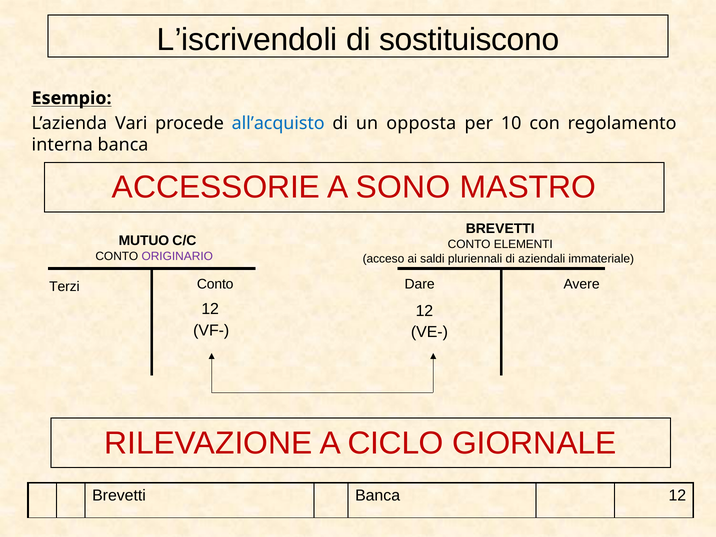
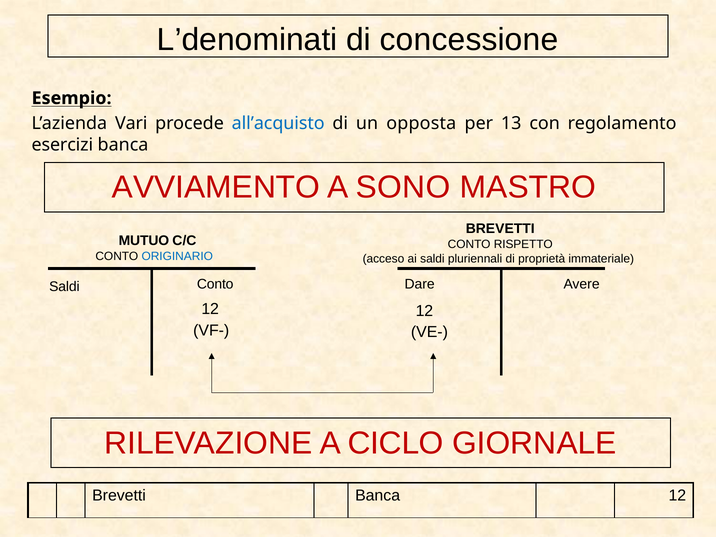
L’iscrivendoli: L’iscrivendoli -> L’denominati
sostituiscono: sostituiscono -> concessione
10: 10 -> 13
interna: interna -> esercizi
ACCESSORIE: ACCESSORIE -> AVVIAMENTO
ELEMENTI: ELEMENTI -> RISPETTO
ORIGINARIO colour: purple -> blue
aziendali: aziendali -> proprietà
Terzi at (64, 287): Terzi -> Saldi
